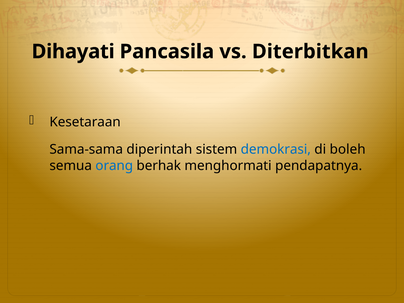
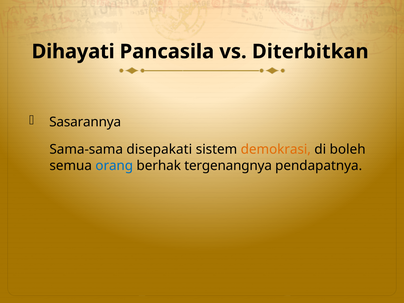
Kesetaraan: Kesetaraan -> Sasarannya
diperintah: diperintah -> disepakati
demokrasi colour: blue -> orange
menghormati: menghormati -> tergenangnya
